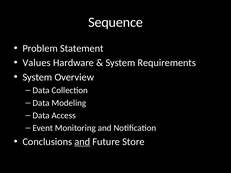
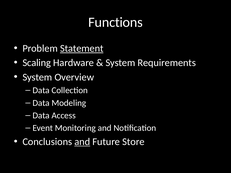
Sequence: Sequence -> Functions
Statement underline: none -> present
Values: Values -> Scaling
